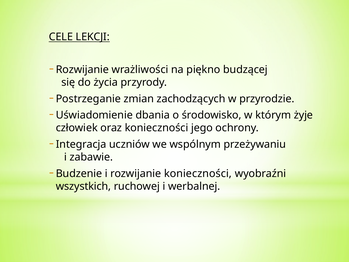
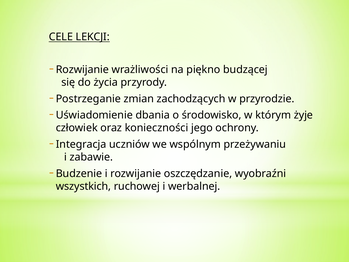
rozwijanie konieczności: konieczności -> oszczędzanie
